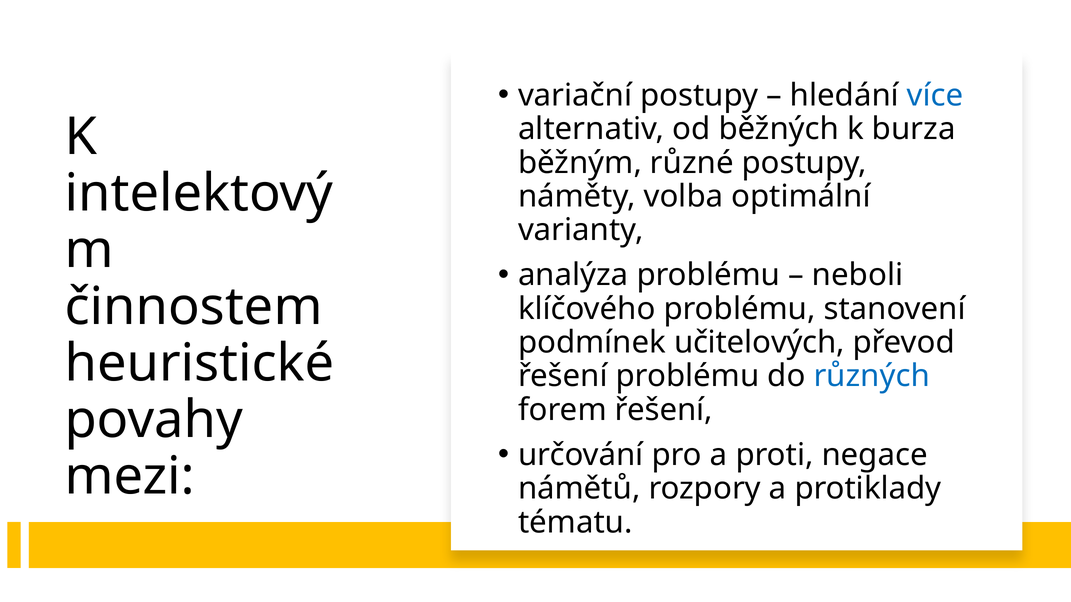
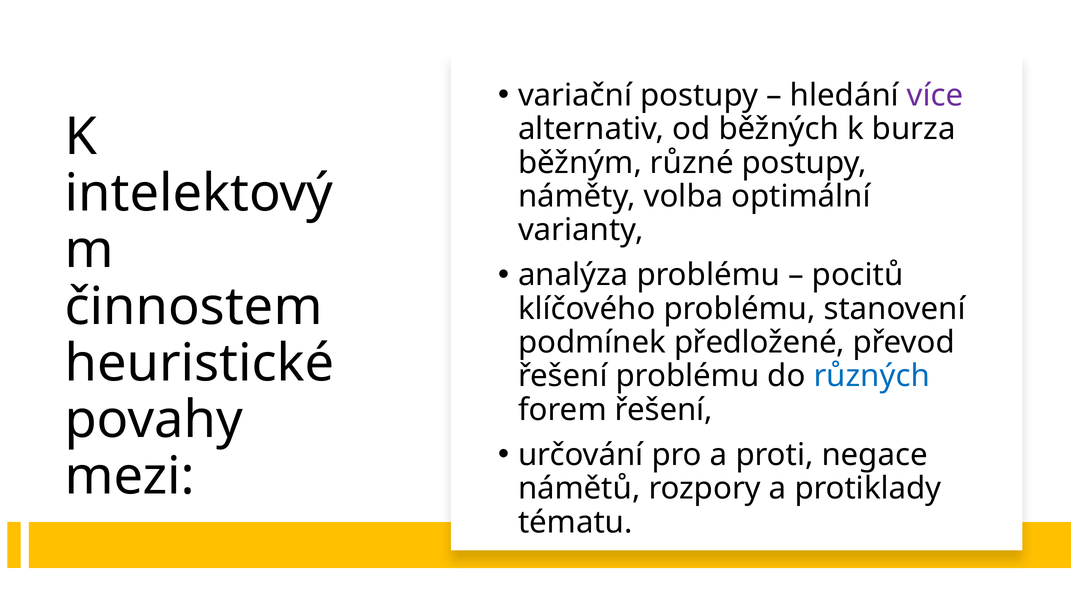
více colour: blue -> purple
neboli: neboli -> pocitů
učitelových: učitelových -> předložené
